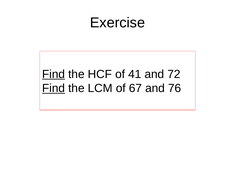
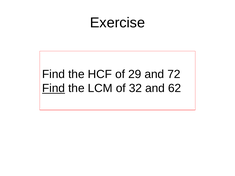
Find at (54, 74) underline: present -> none
41: 41 -> 29
67: 67 -> 32
76: 76 -> 62
